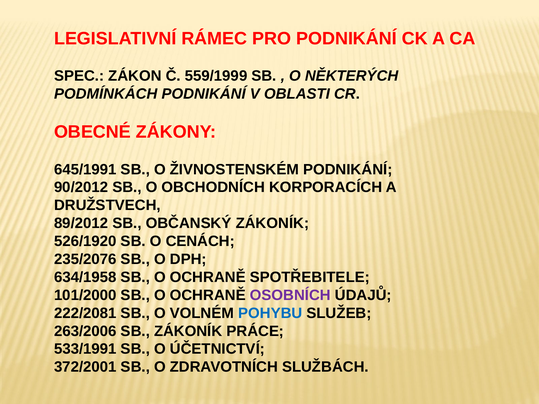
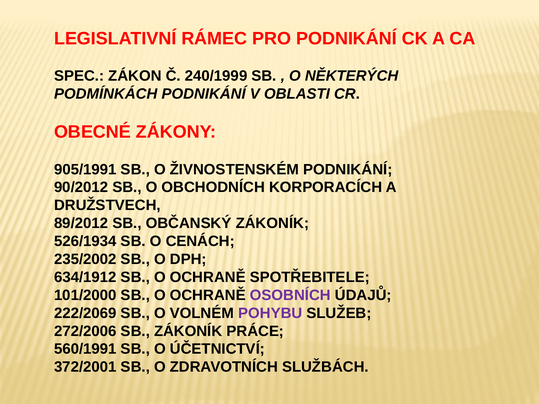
559/1999: 559/1999 -> 240/1999
645/1991: 645/1991 -> 905/1991
526/1920: 526/1920 -> 526/1934
235/2076: 235/2076 -> 235/2002
634/1958: 634/1958 -> 634/1912
222/2081: 222/2081 -> 222/2069
POHYBU colour: blue -> purple
263/2006: 263/2006 -> 272/2006
533/1991: 533/1991 -> 560/1991
